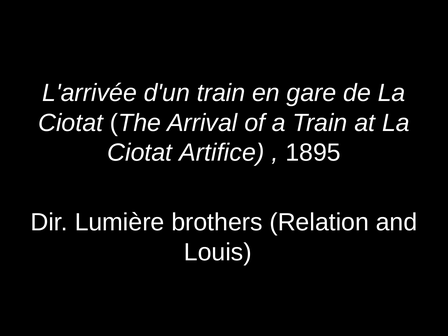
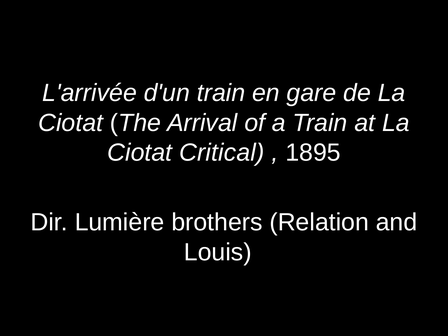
Artifice: Artifice -> Critical
